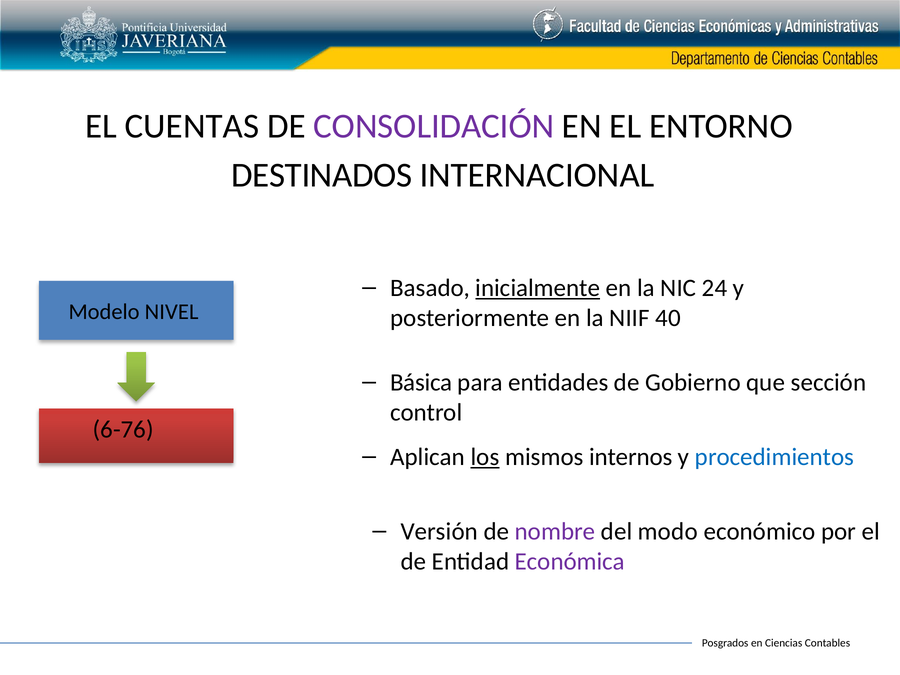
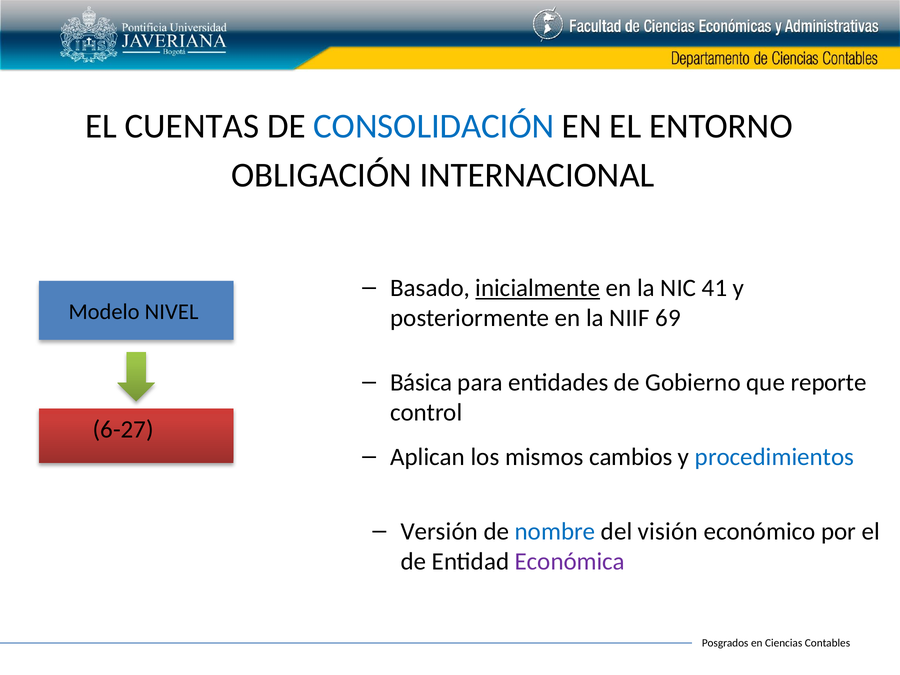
CONSOLIDACIÓN colour: purple -> blue
DESTINADOS: DESTINADOS -> OBLIGACIÓN
24: 24 -> 41
40: 40 -> 69
sección: sección -> reporte
6-76: 6-76 -> 6-27
los underline: present -> none
internos: internos -> cambios
nombre colour: purple -> blue
modo: modo -> visión
